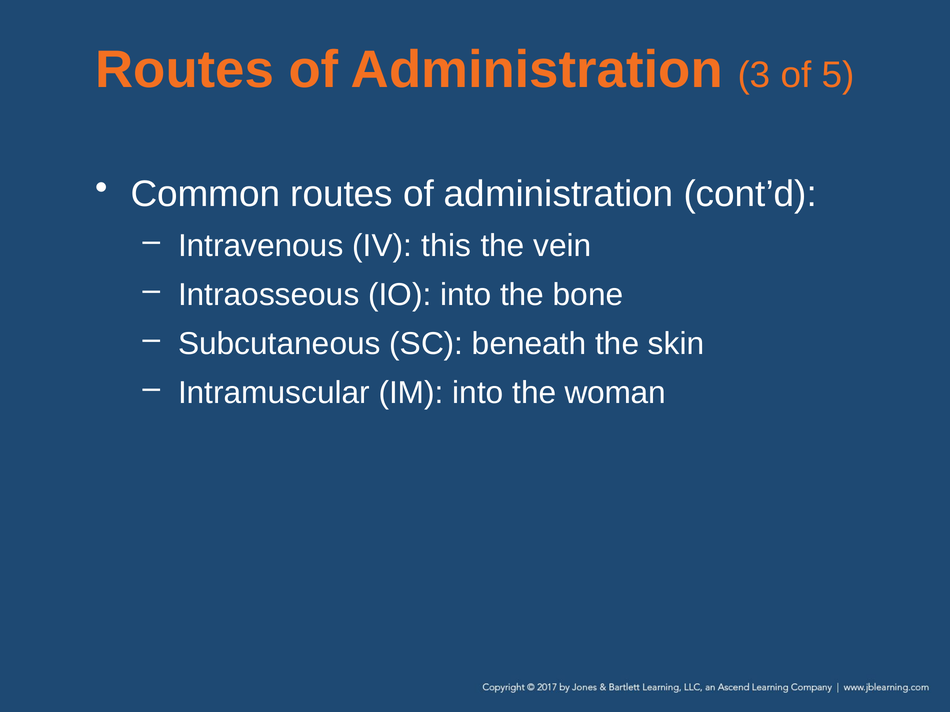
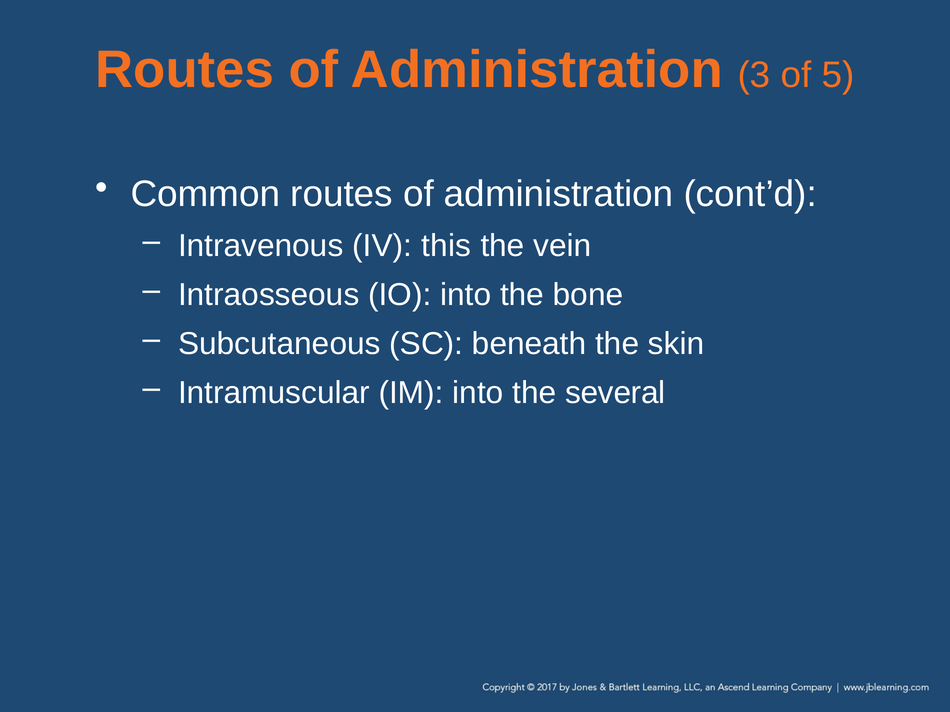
woman: woman -> several
